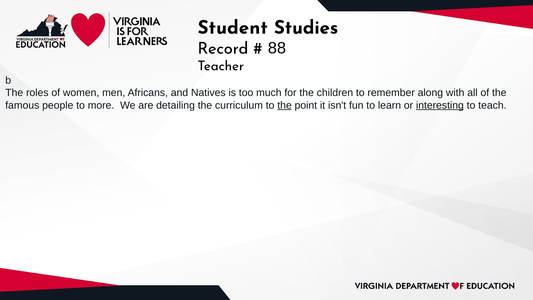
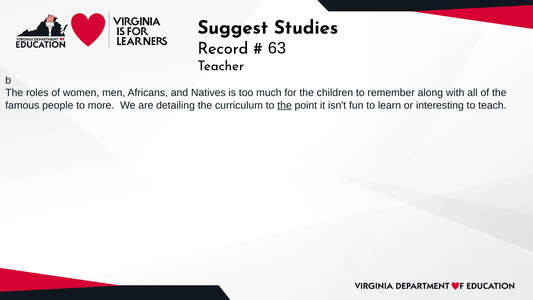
Student: Student -> Suggest
88: 88 -> 63
interesting underline: present -> none
